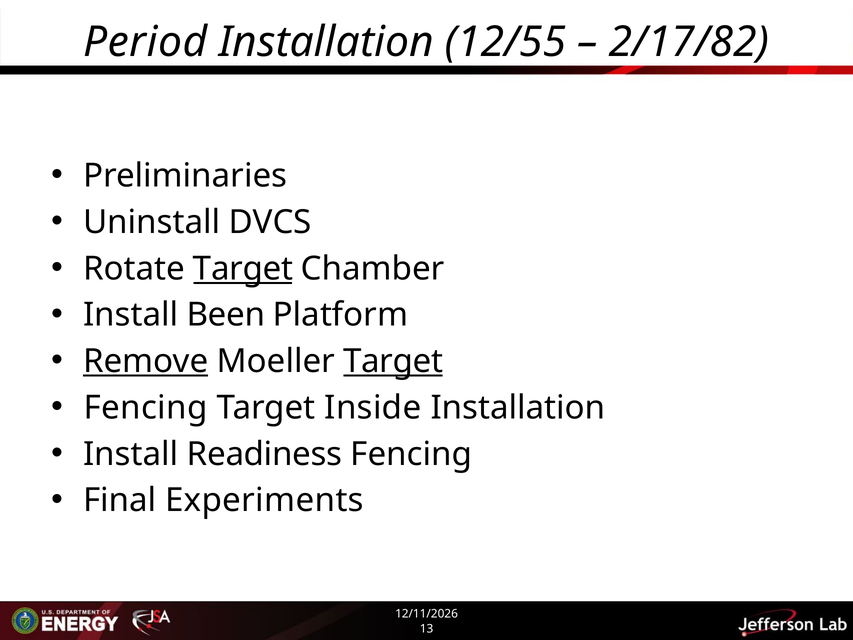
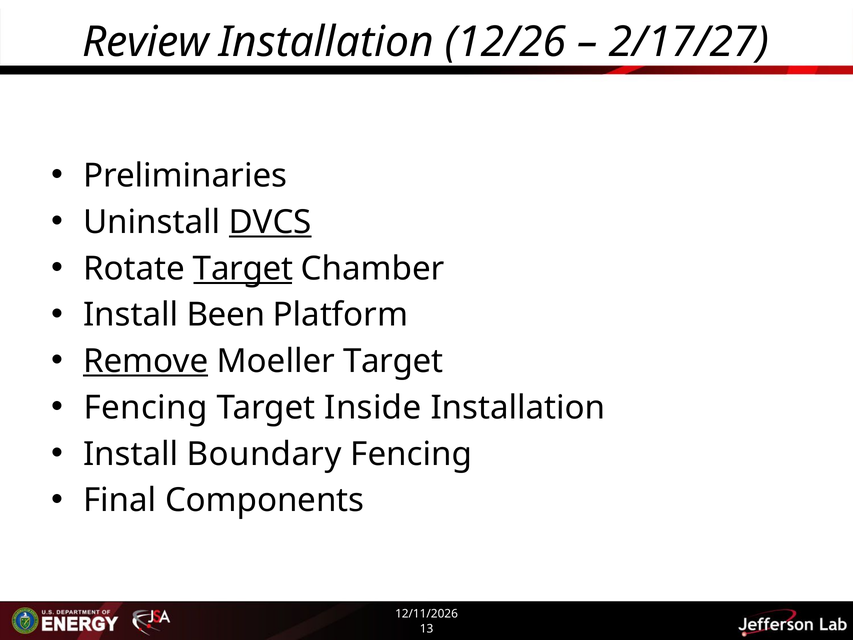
Period: Period -> Review
12/55: 12/55 -> 12/26
2/17/82: 2/17/82 -> 2/17/27
DVCS underline: none -> present
Target at (393, 361) underline: present -> none
Readiness: Readiness -> Boundary
Experiments: Experiments -> Components
